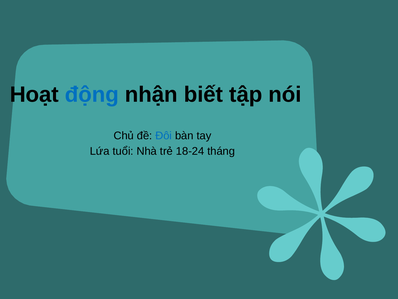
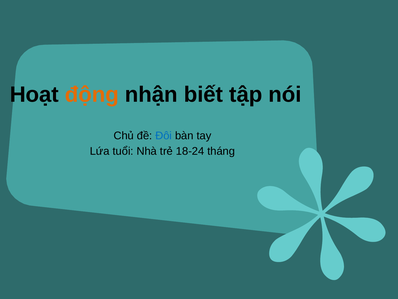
động colour: blue -> orange
